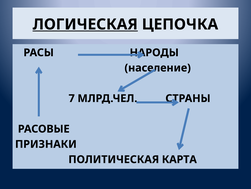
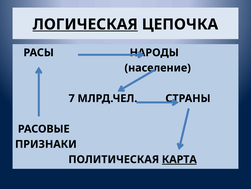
КАРТА underline: none -> present
